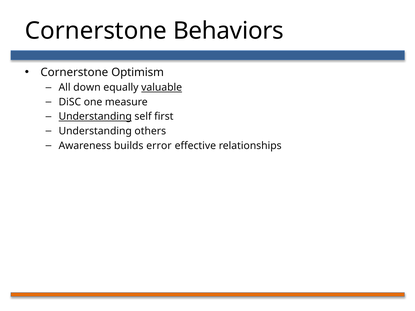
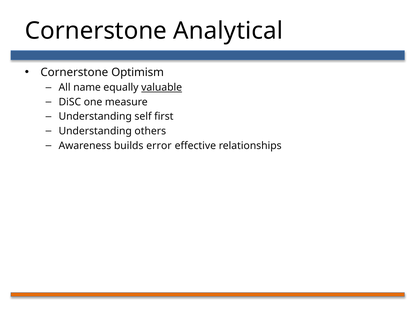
Behaviors: Behaviors -> Analytical
down: down -> name
Understanding at (95, 117) underline: present -> none
